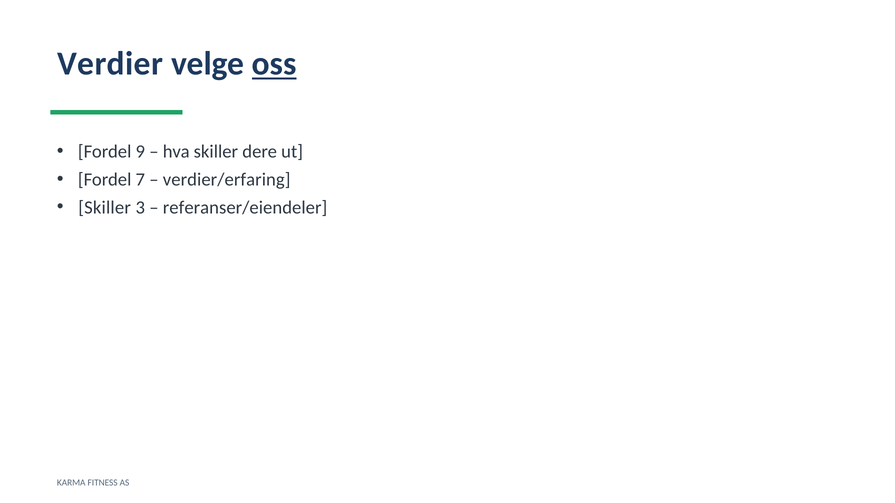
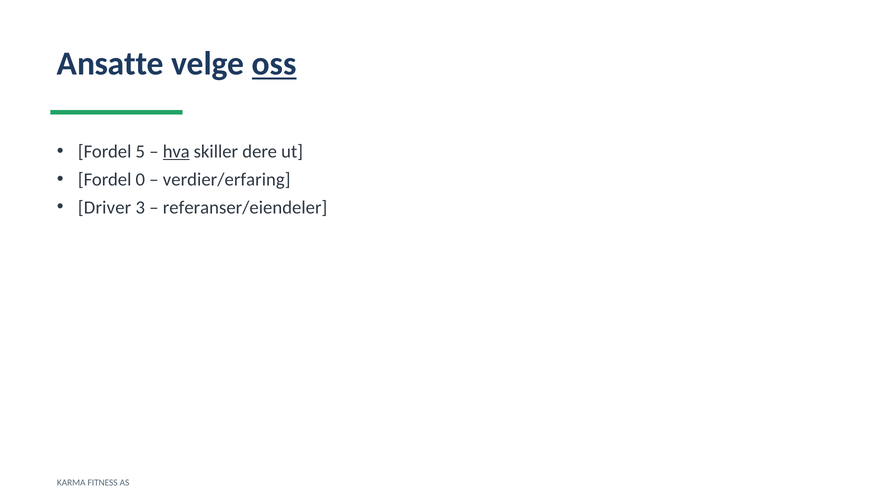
Verdier: Verdier -> Ansatte
9: 9 -> 5
hva underline: none -> present
7: 7 -> 0
Skiller at (105, 208): Skiller -> Driver
